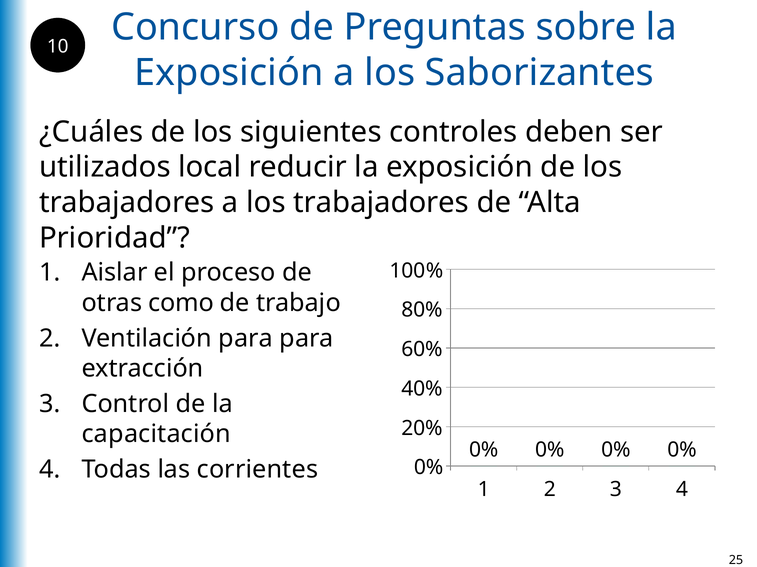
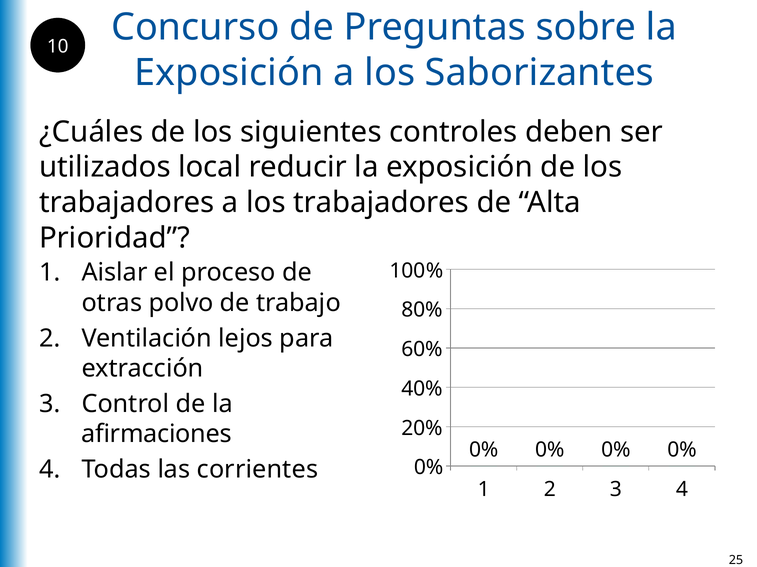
como: como -> polvo
Ventilación para: para -> lejos
capacitación: capacitación -> afirmaciones
